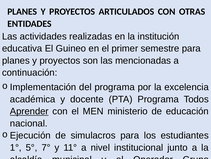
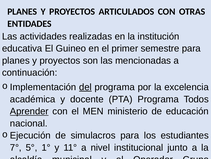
del underline: none -> present
1°: 1° -> 7°
7°: 7° -> 1°
